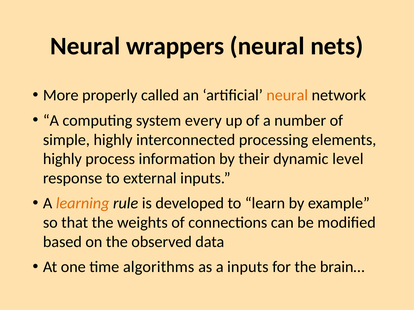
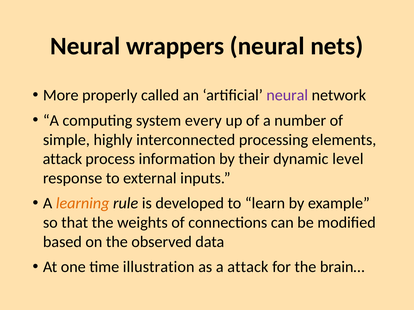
neural at (287, 96) colour: orange -> purple
highly at (62, 159): highly -> attack
algorithms: algorithms -> illustration
a inputs: inputs -> attack
